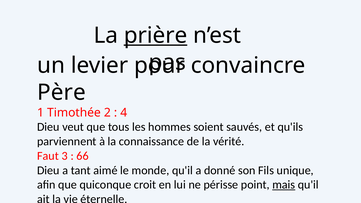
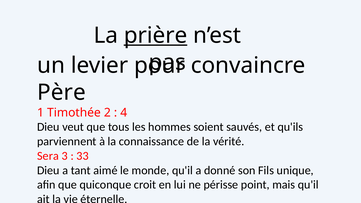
Faut: Faut -> Sera
66: 66 -> 33
mais underline: present -> none
